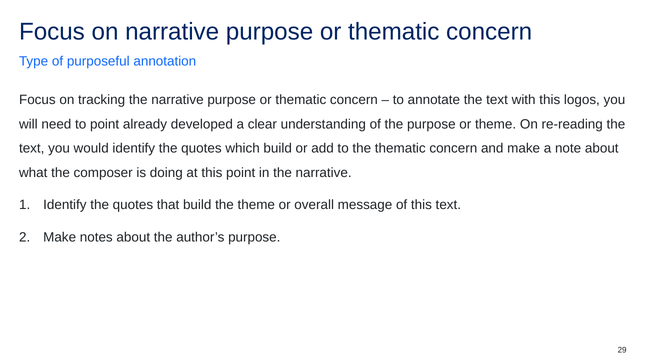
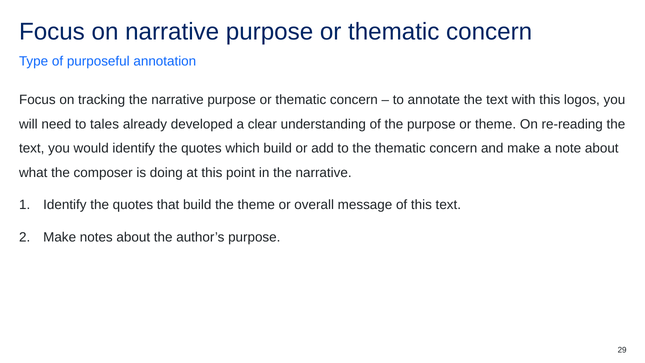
to point: point -> tales
